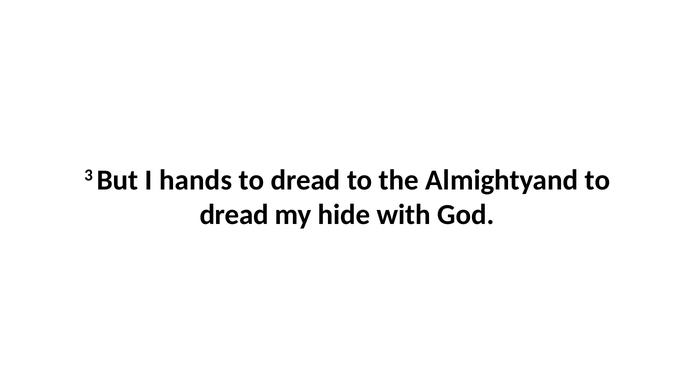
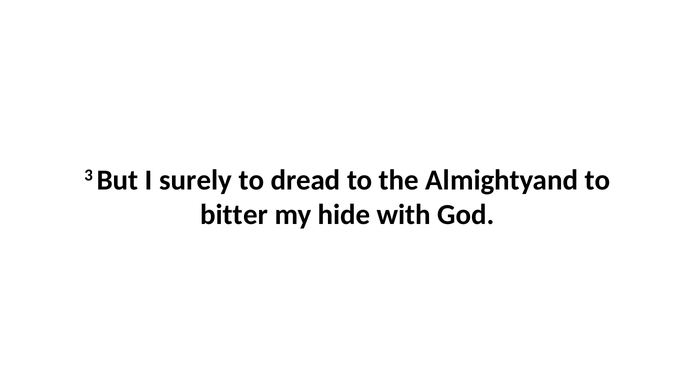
hands: hands -> surely
dread at (234, 215): dread -> bitter
